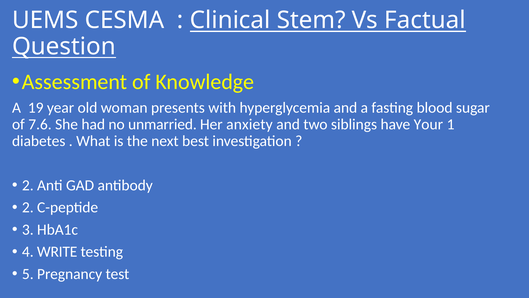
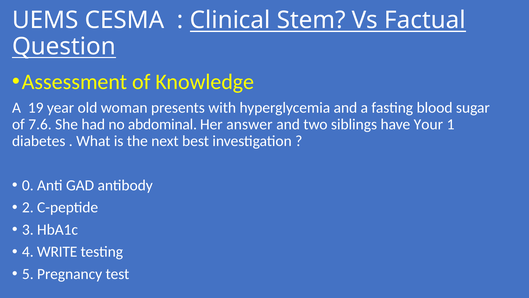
unmarried: unmarried -> abdominal
anxiety: anxiety -> answer
2 at (28, 185): 2 -> 0
